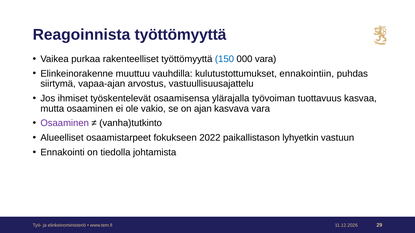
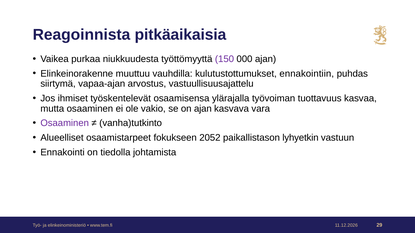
Reagoinnista työttömyyttä: työttömyyttä -> pitkäaikaisia
rakenteelliset: rakenteelliset -> niukkuudesta
150 colour: blue -> purple
000 vara: vara -> ajan
2022: 2022 -> 2052
